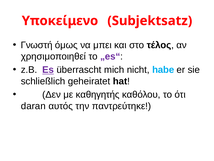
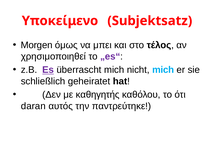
Γνωστή: Γνωστή -> Morgen
nicht habe: habe -> mich
